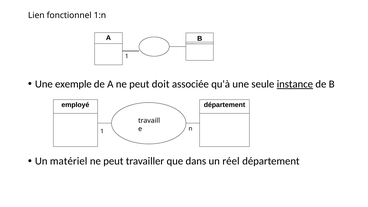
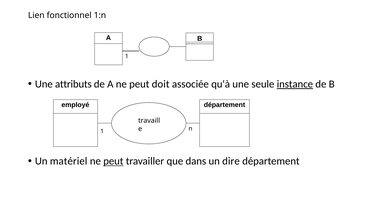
exemple: exemple -> attributs
peut at (113, 161) underline: none -> present
réel: réel -> dire
